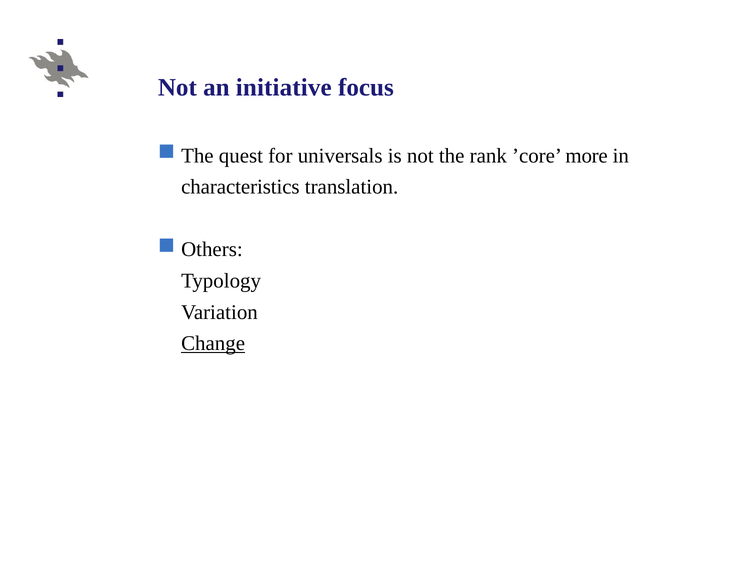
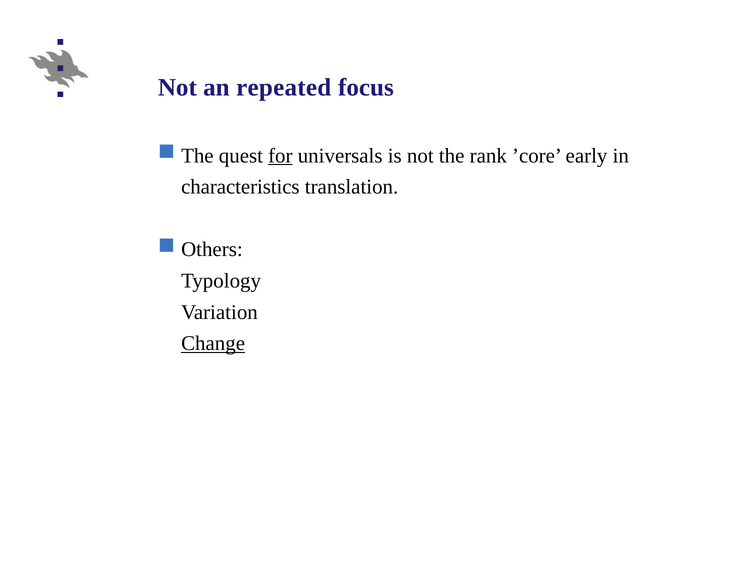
initiative: initiative -> repeated
for underline: none -> present
more: more -> early
